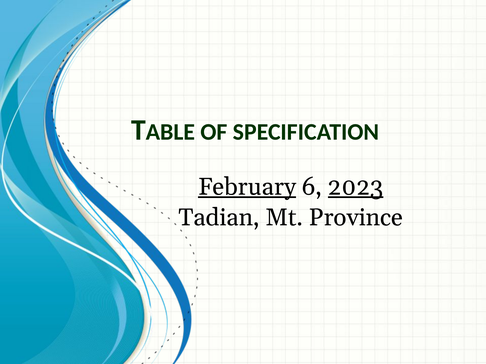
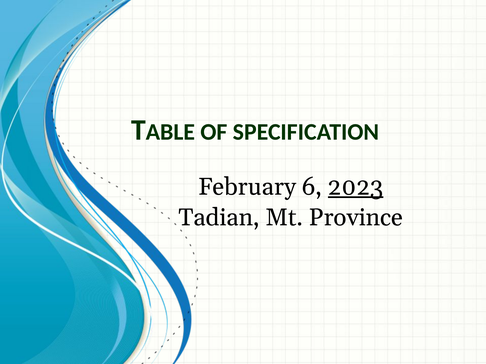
February underline: present -> none
